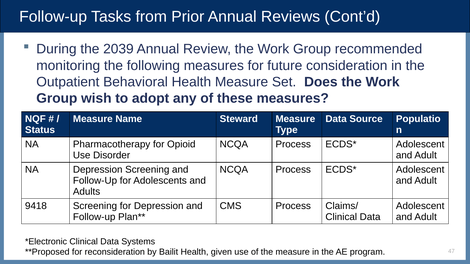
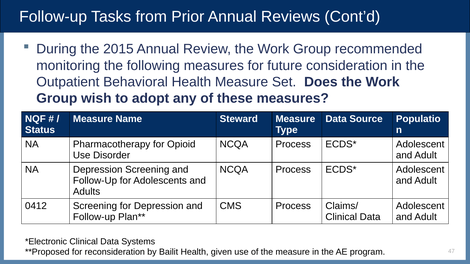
2039: 2039 -> 2015
9418: 9418 -> 0412
